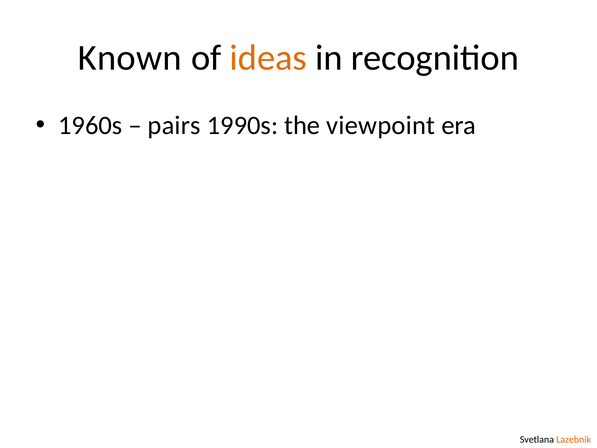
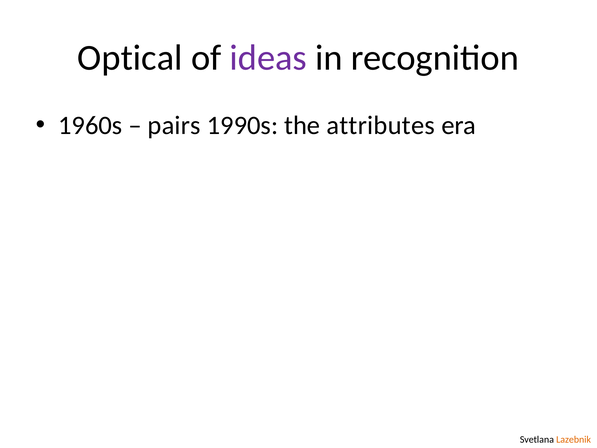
Known: Known -> Optical
ideas colour: orange -> purple
viewpoint: viewpoint -> attributes
